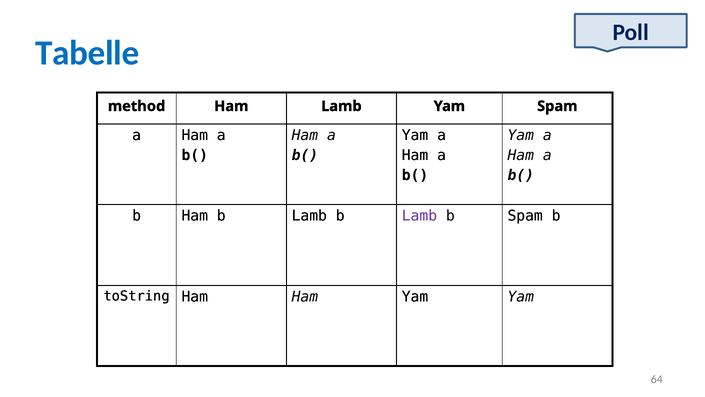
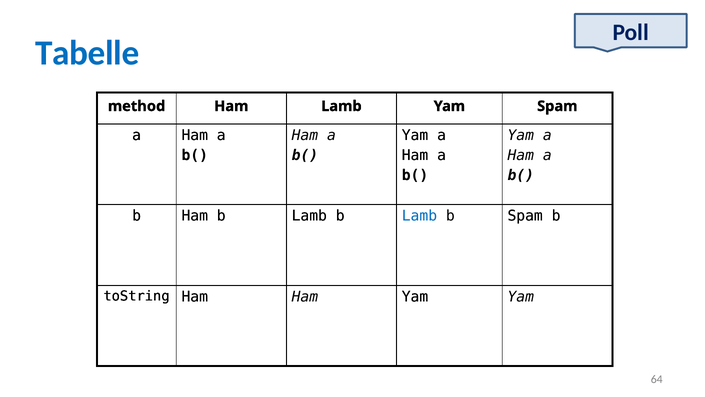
Lamb at (419, 216) colour: purple -> blue
